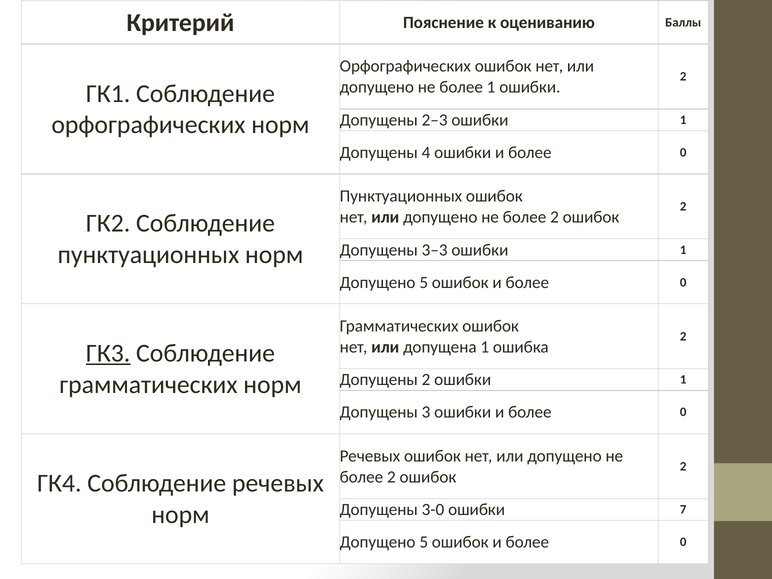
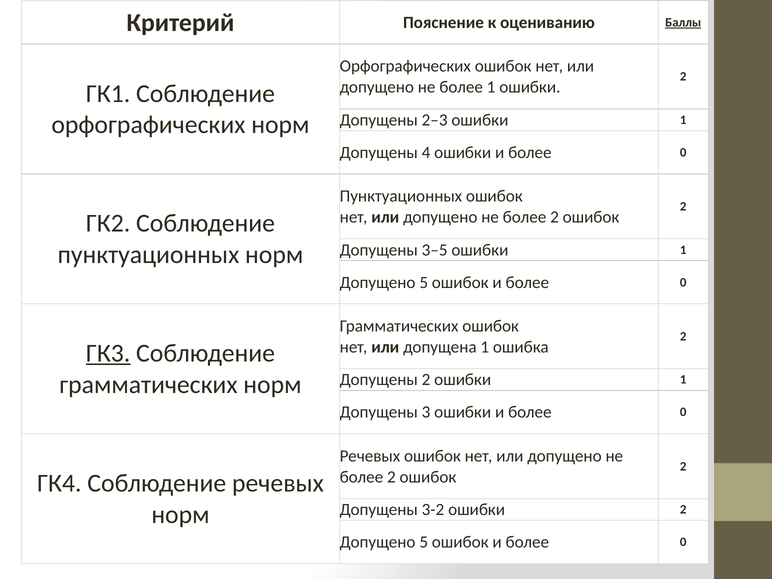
Баллы underline: none -> present
3–3: 3–3 -> 3–5
3-0: 3-0 -> 3-2
7 at (683, 510): 7 -> 2
